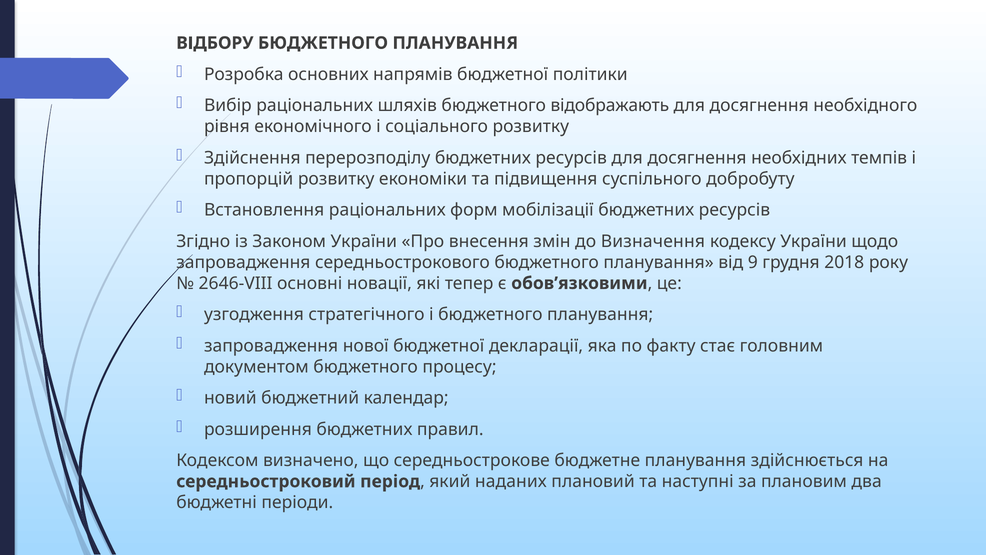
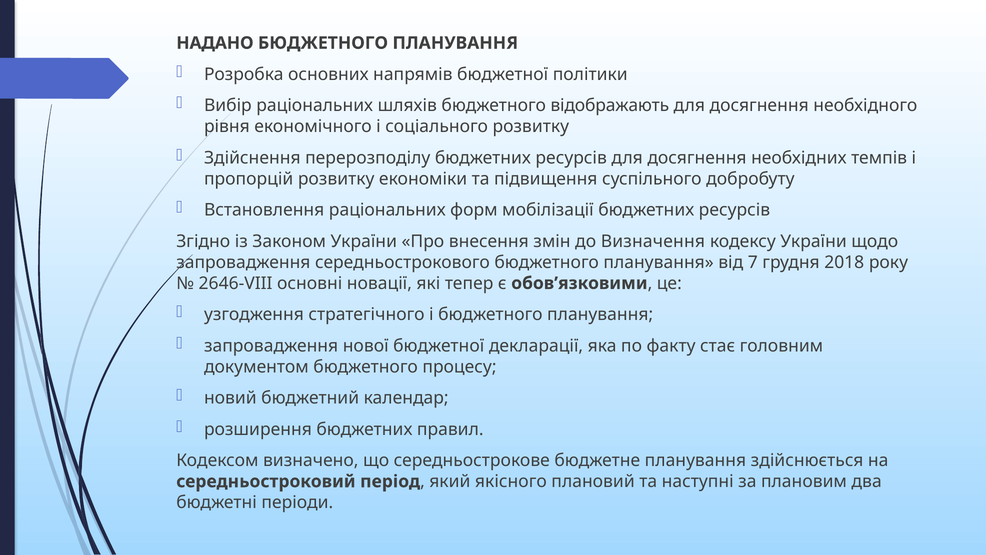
ВІДБОРУ: ВІДБОРУ -> НАДАНО
9: 9 -> 7
наданих: наданих -> якісного
